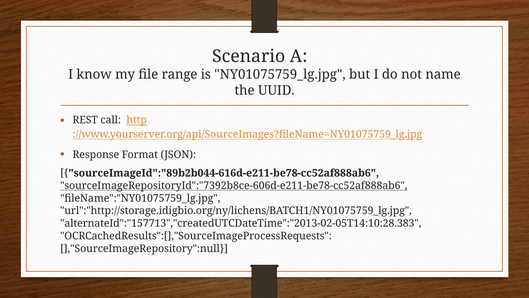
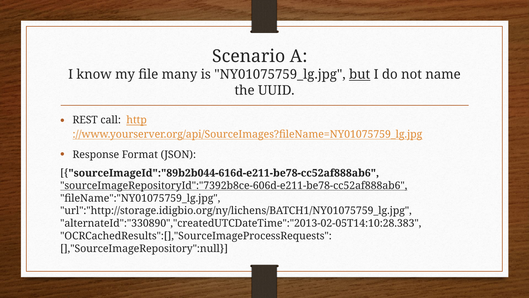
range: range -> many
but underline: none -> present
alternateId":"157713","createdUTCDateTime":"2013-02-05T14:10:28.383: alternateId":"157713","createdUTCDateTime":"2013-02-05T14:10:28.383 -> alternateId":"330890","createdUTCDateTime":"2013-02-05T14:10:28.383
